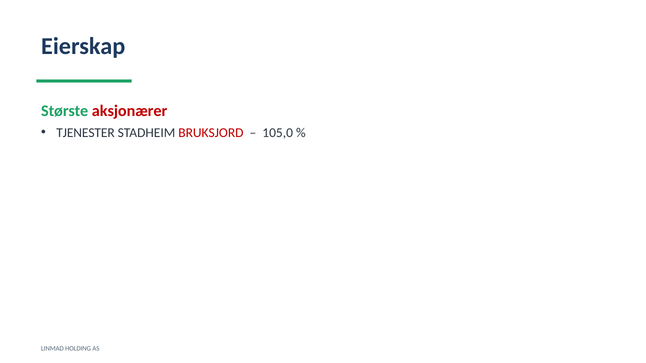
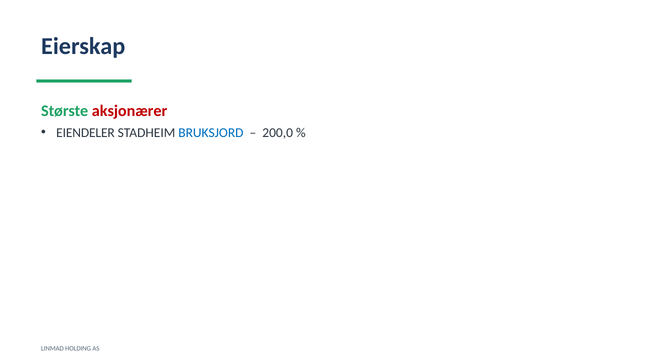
TJENESTER: TJENESTER -> EIENDELER
BRUKSJORD colour: red -> blue
105,0: 105,0 -> 200,0
